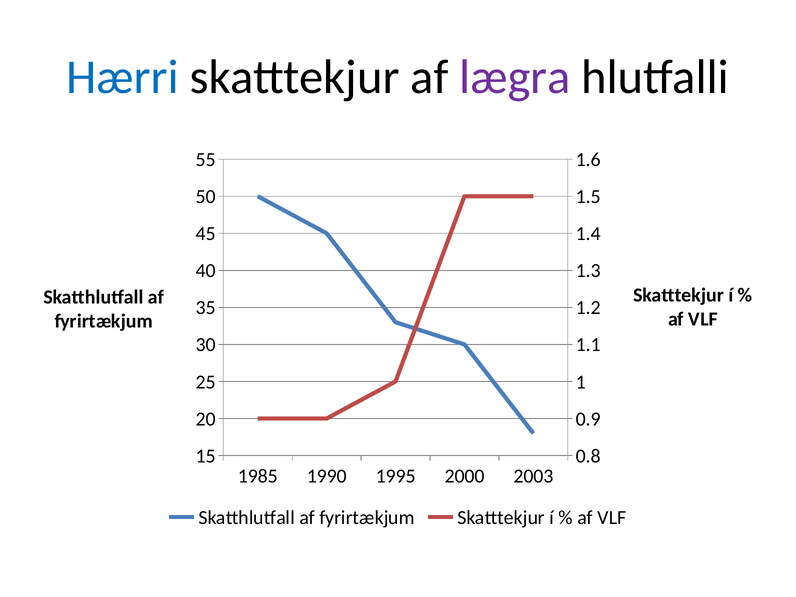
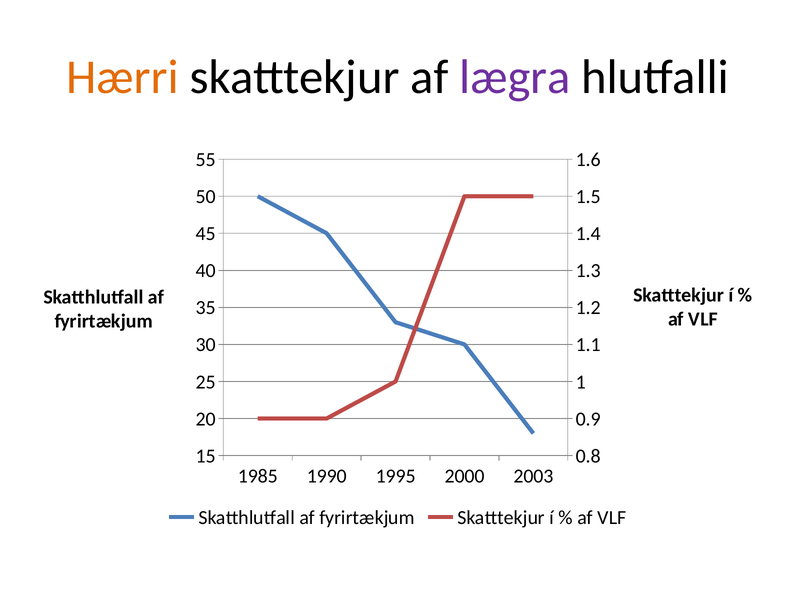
Hærri colour: blue -> orange
